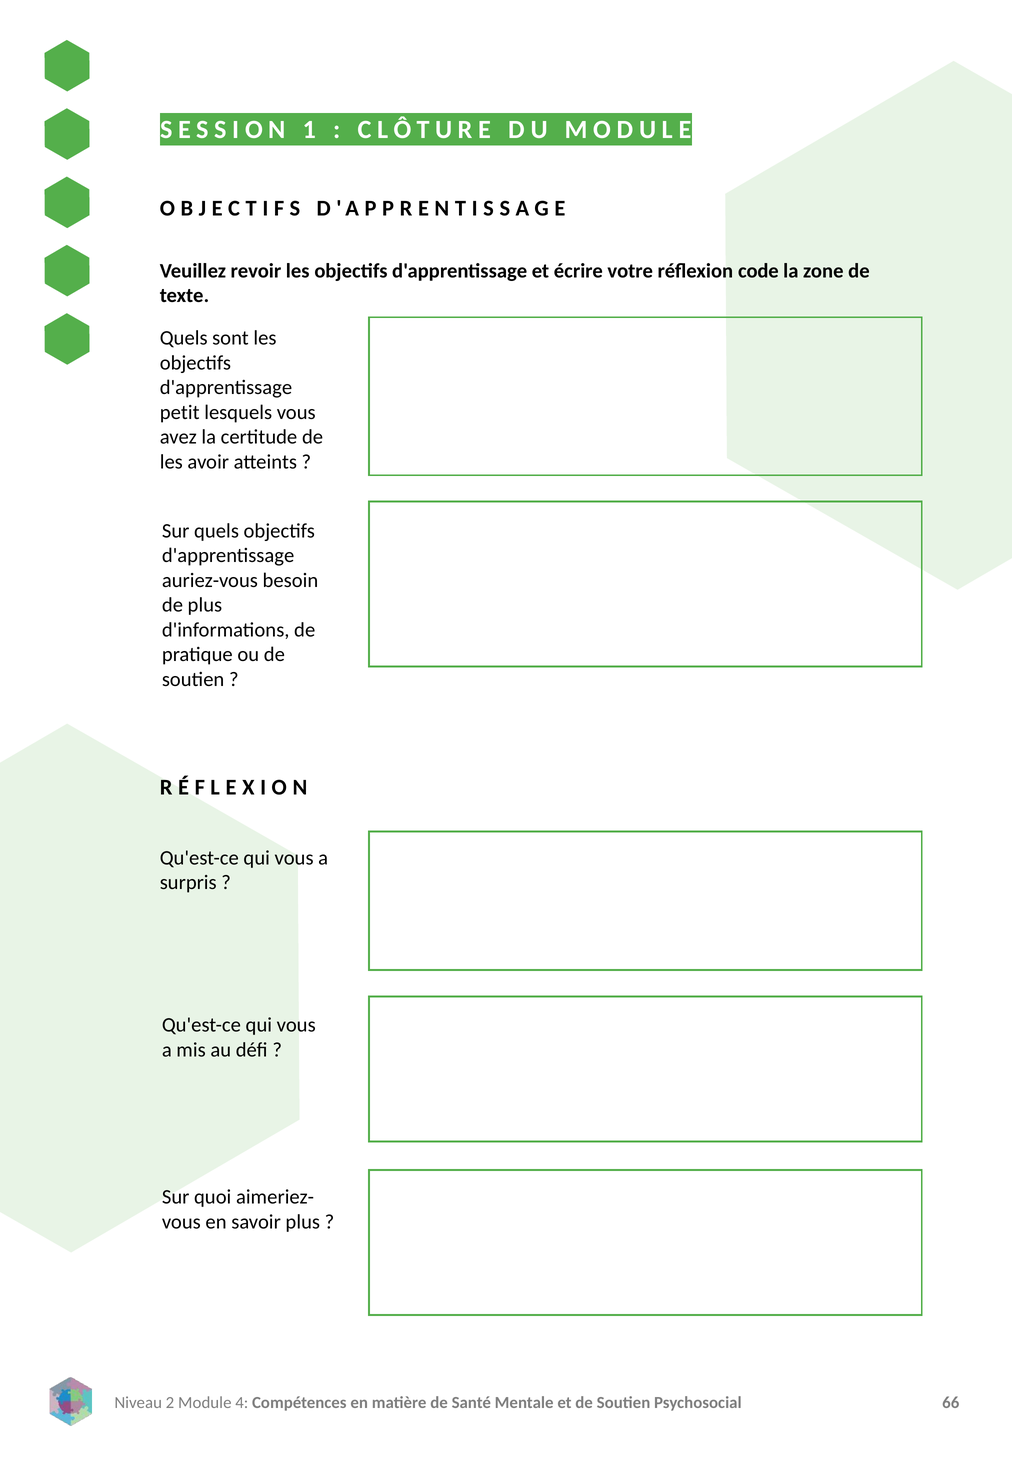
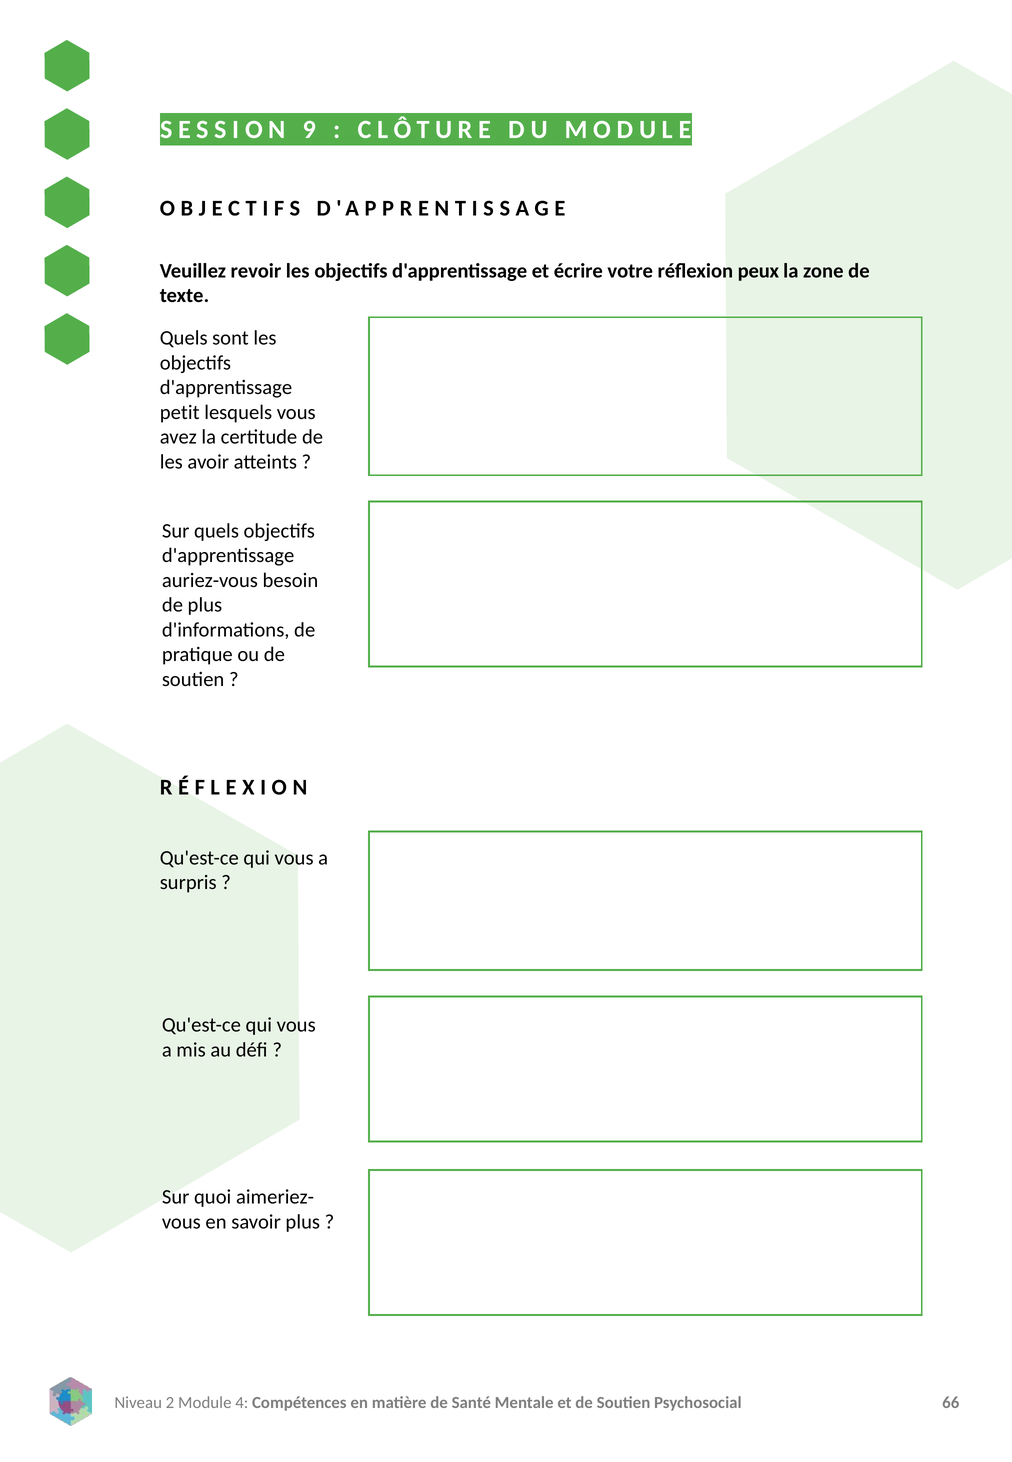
1: 1 -> 9
code: code -> peux
